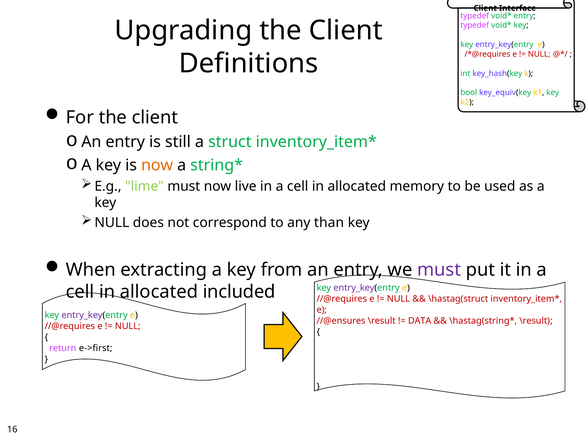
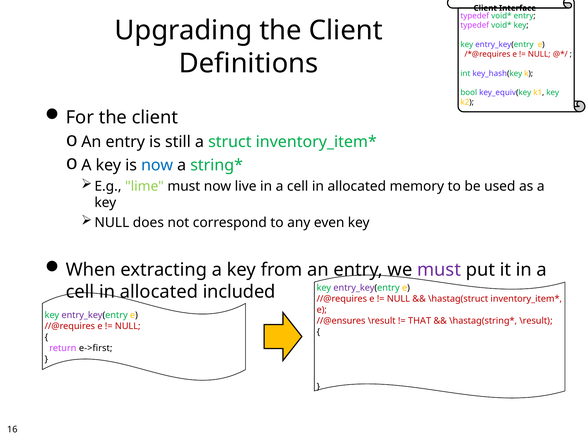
now at (157, 165) colour: orange -> blue
than: than -> even
DATA: DATA -> THAT
